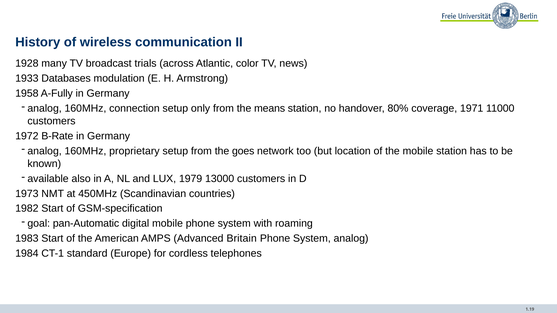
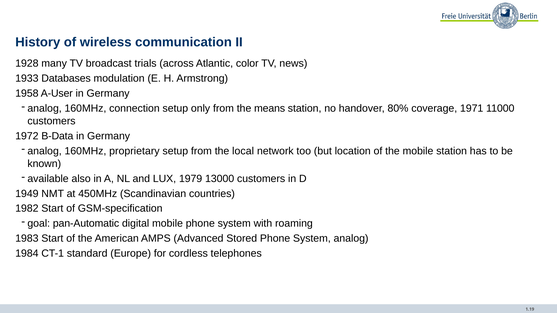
A-Fully: A-Fully -> A-User
B-Rate: B-Rate -> B-Data
goes: goes -> local
1973: 1973 -> 1949
Britain: Britain -> Stored
